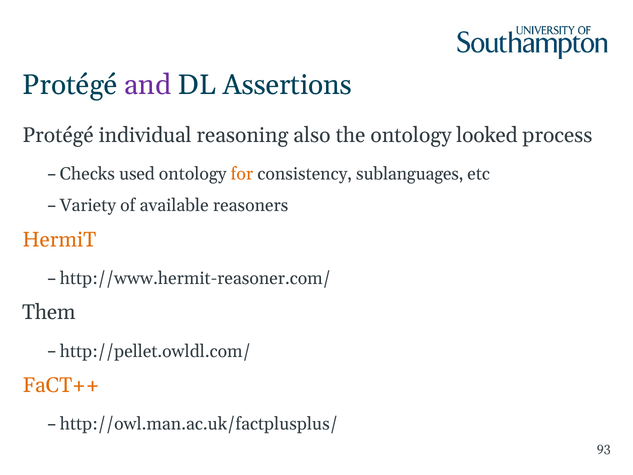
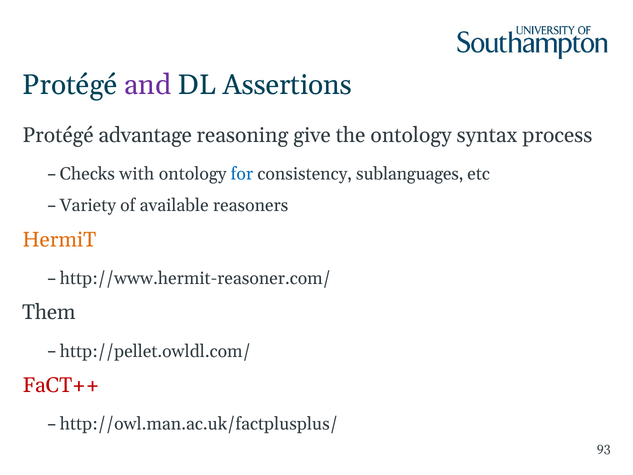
individual: individual -> advantage
also: also -> give
looked: looked -> syntax
used: used -> with
for colour: orange -> blue
FaCT++ colour: orange -> red
